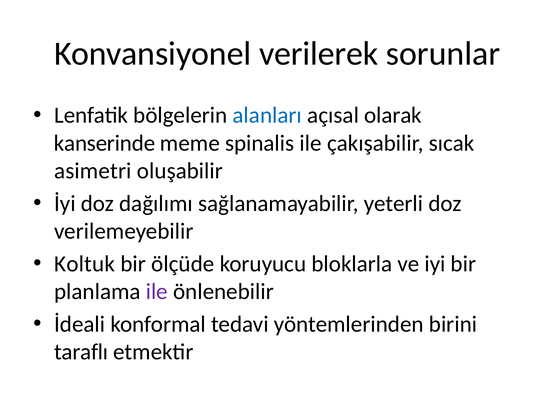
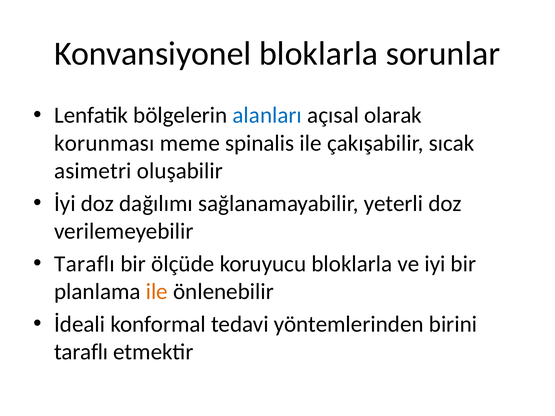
Konvansiyonel verilerek: verilerek -> bloklarla
kanserinde: kanserinde -> korunması
Koltuk at (85, 264): Koltuk -> Taraflı
ile at (157, 292) colour: purple -> orange
